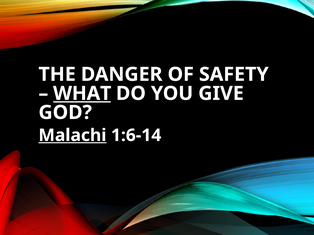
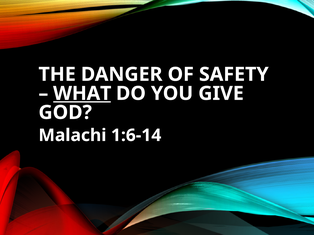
Malachi underline: present -> none
